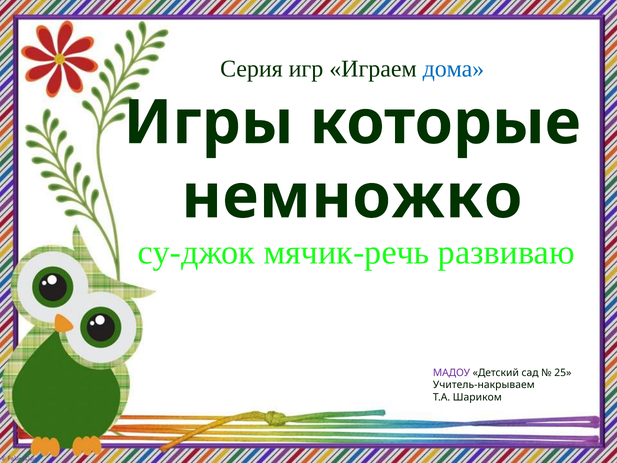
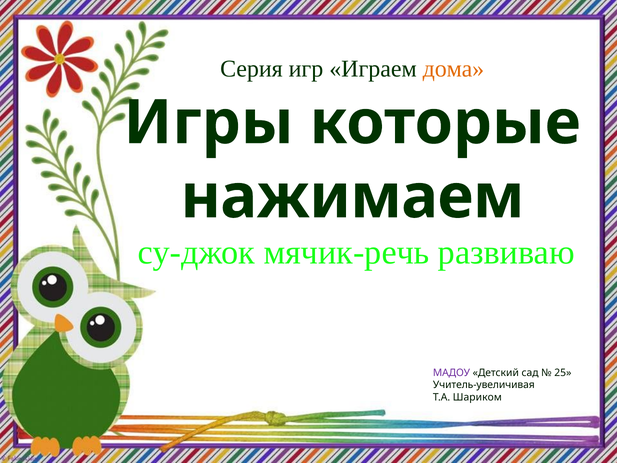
дома colour: blue -> orange
немножко: немножко -> нажимаем
Учитель-накрываем: Учитель-накрываем -> Учитель-увеличивая
